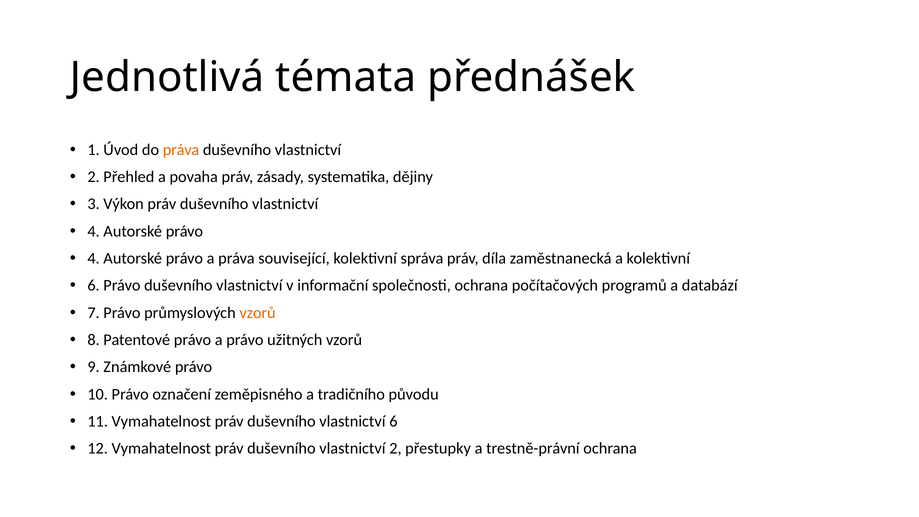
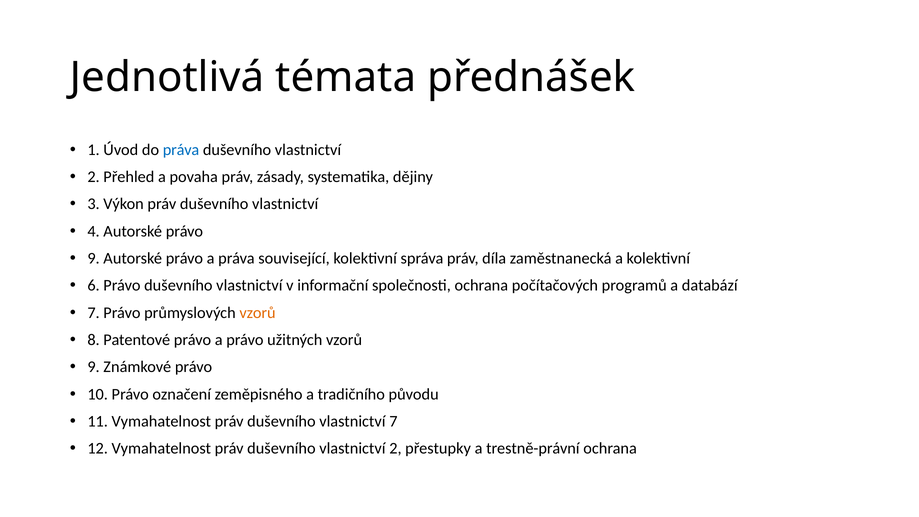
práva at (181, 150) colour: orange -> blue
4 at (94, 258): 4 -> 9
vlastnictví 6: 6 -> 7
